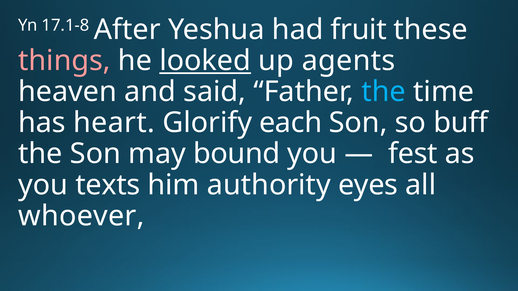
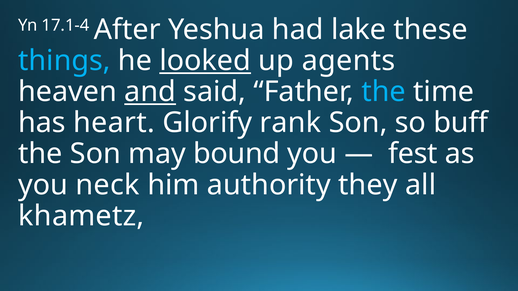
17.1-8: 17.1-8 -> 17.1-4
fruit: fruit -> lake
things colour: pink -> light blue
and underline: none -> present
each: each -> rank
texts: texts -> neck
eyes: eyes -> they
whoever: whoever -> khametz
